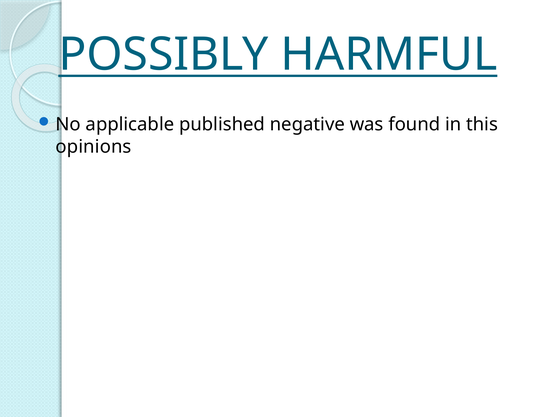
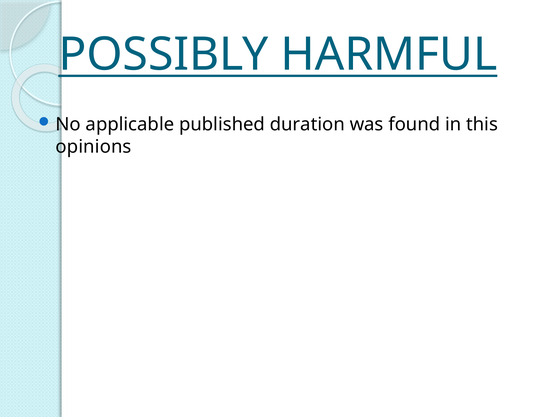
negative: negative -> duration
